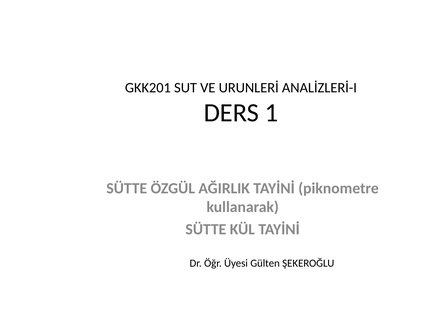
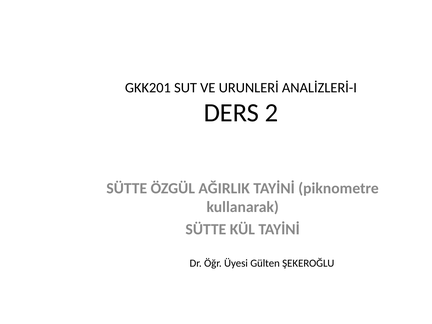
1: 1 -> 2
